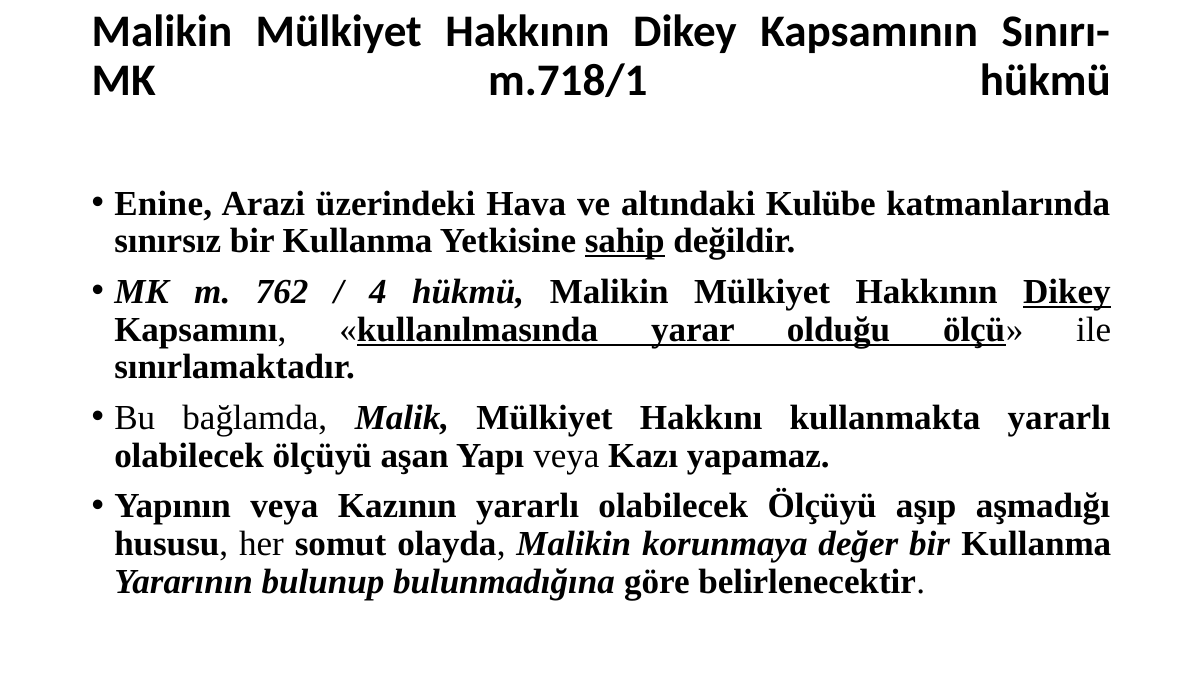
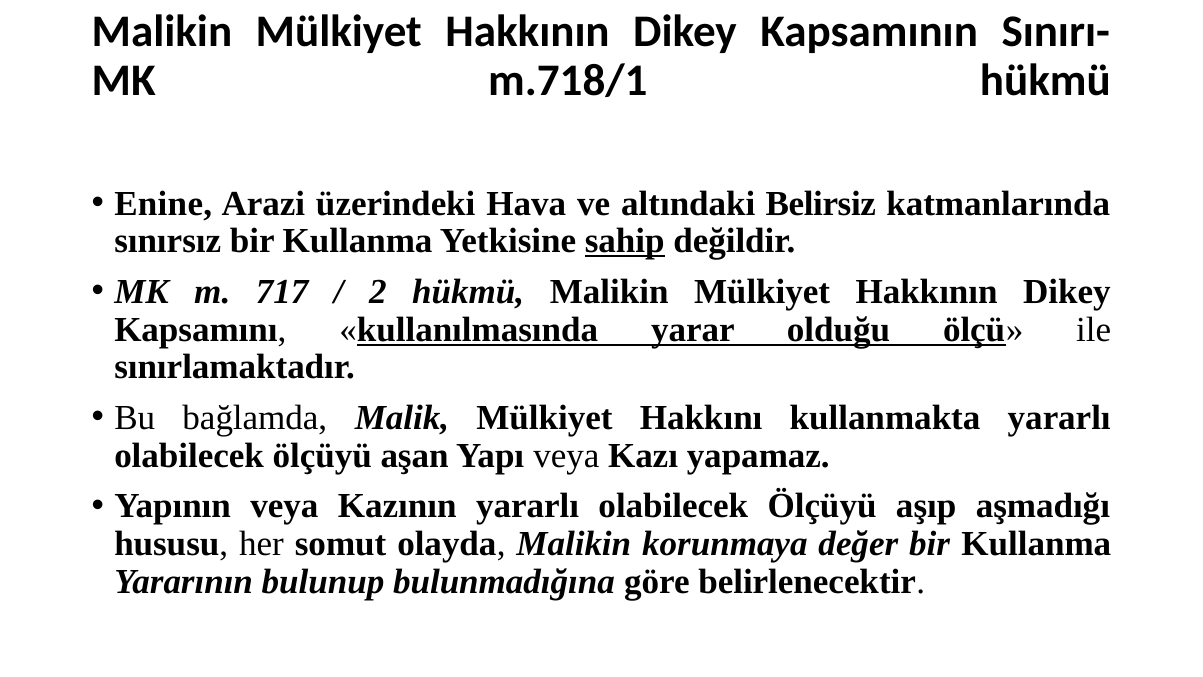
Kulübe: Kulübe -> Belirsiz
762: 762 -> 717
4: 4 -> 2
Dikey at (1067, 292) underline: present -> none
